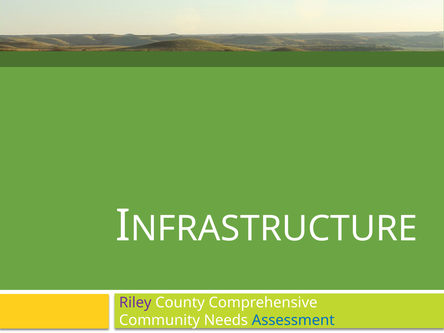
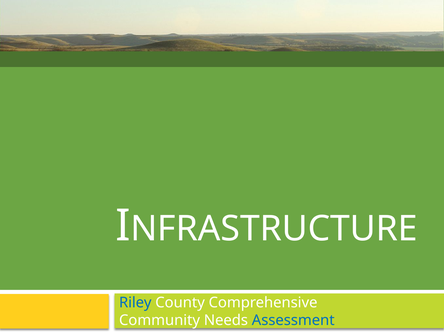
Riley colour: purple -> blue
